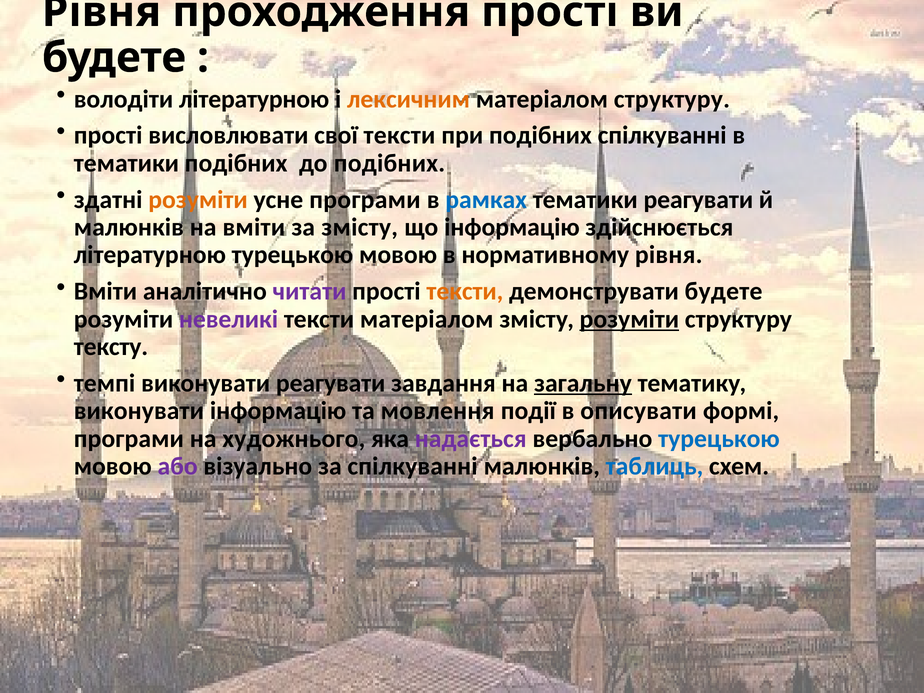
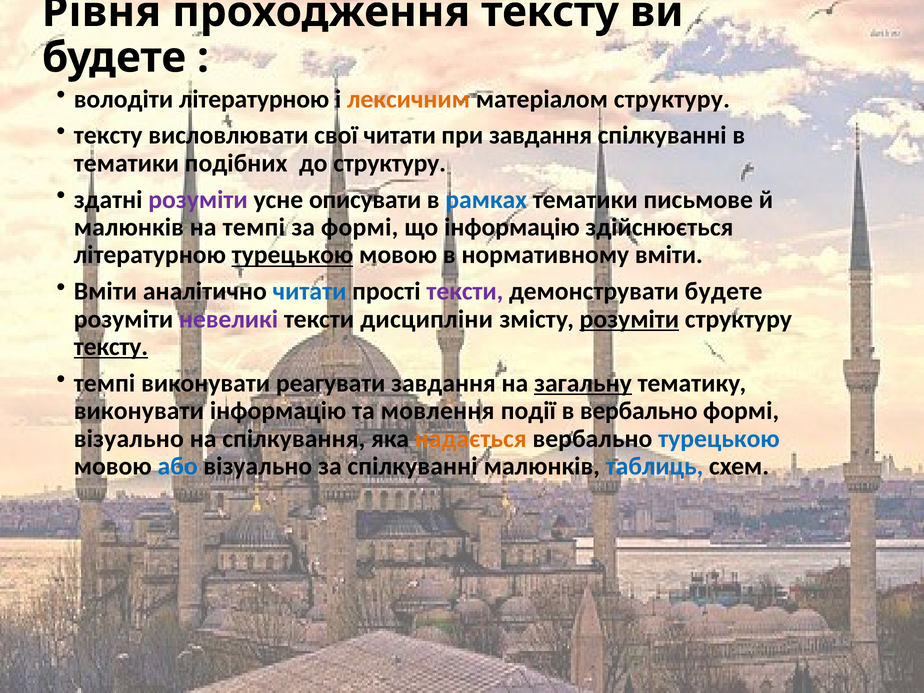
проходження прості: прості -> тексту
прості at (108, 135): прості -> тексту
свої тексти: тексти -> читати
при подібних: подібних -> завдання
до подібних: подібних -> структуру
розуміти at (198, 200) colour: orange -> purple
усне програми: програми -> описувати
тематики реагувати: реагувати -> письмове
на вміти: вміти -> темпі
за змісту: змісту -> формі
турецькою at (293, 255) underline: none -> present
нормативному рівня: рівня -> вміти
читати at (310, 291) colour: purple -> blue
тексти at (465, 291) colour: orange -> purple
тексти матеріалом: матеріалом -> дисципліни
тексту at (111, 347) underline: none -> present
в описувати: описувати -> вербально
програми at (129, 439): програми -> візуально
художнього: художнього -> спілкування
надається colour: purple -> orange
або colour: purple -> blue
